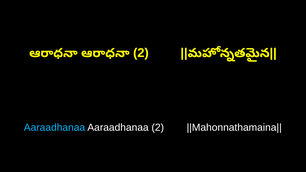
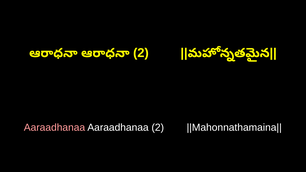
Aaraadhanaa at (54, 128) colour: light blue -> pink
